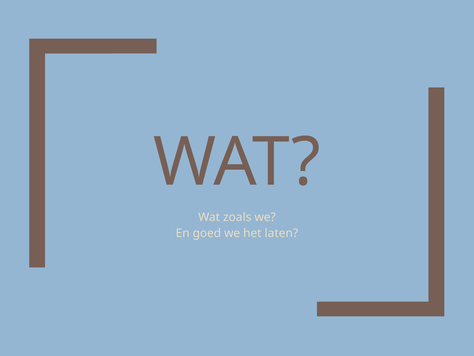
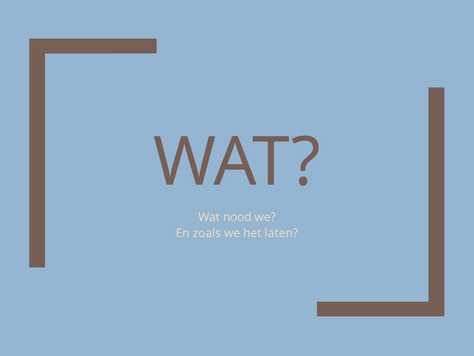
zoals: zoals -> nood
goed: goed -> zoals
